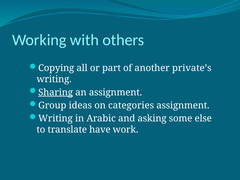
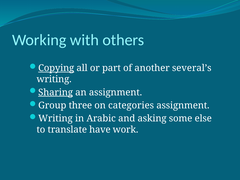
Copying underline: none -> present
private’s: private’s -> several’s
ideas: ideas -> three
